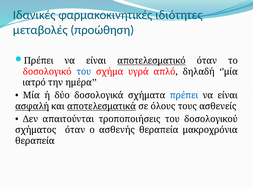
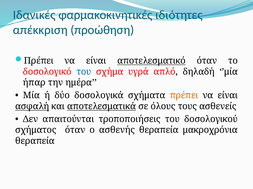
μεταβολές: μεταβολές -> απέκκριση
ιατρό: ιατρό -> ήπαρ
πρέπει at (184, 96) colour: blue -> orange
